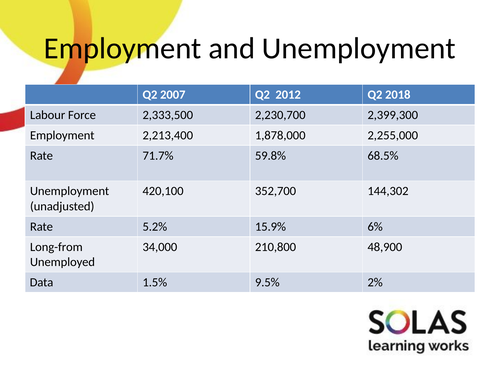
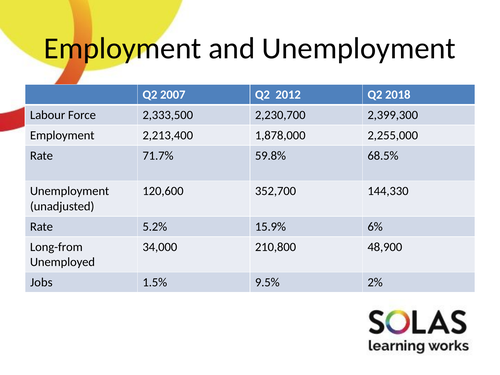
420,100: 420,100 -> 120,600
144,302: 144,302 -> 144,330
Data: Data -> Jobs
